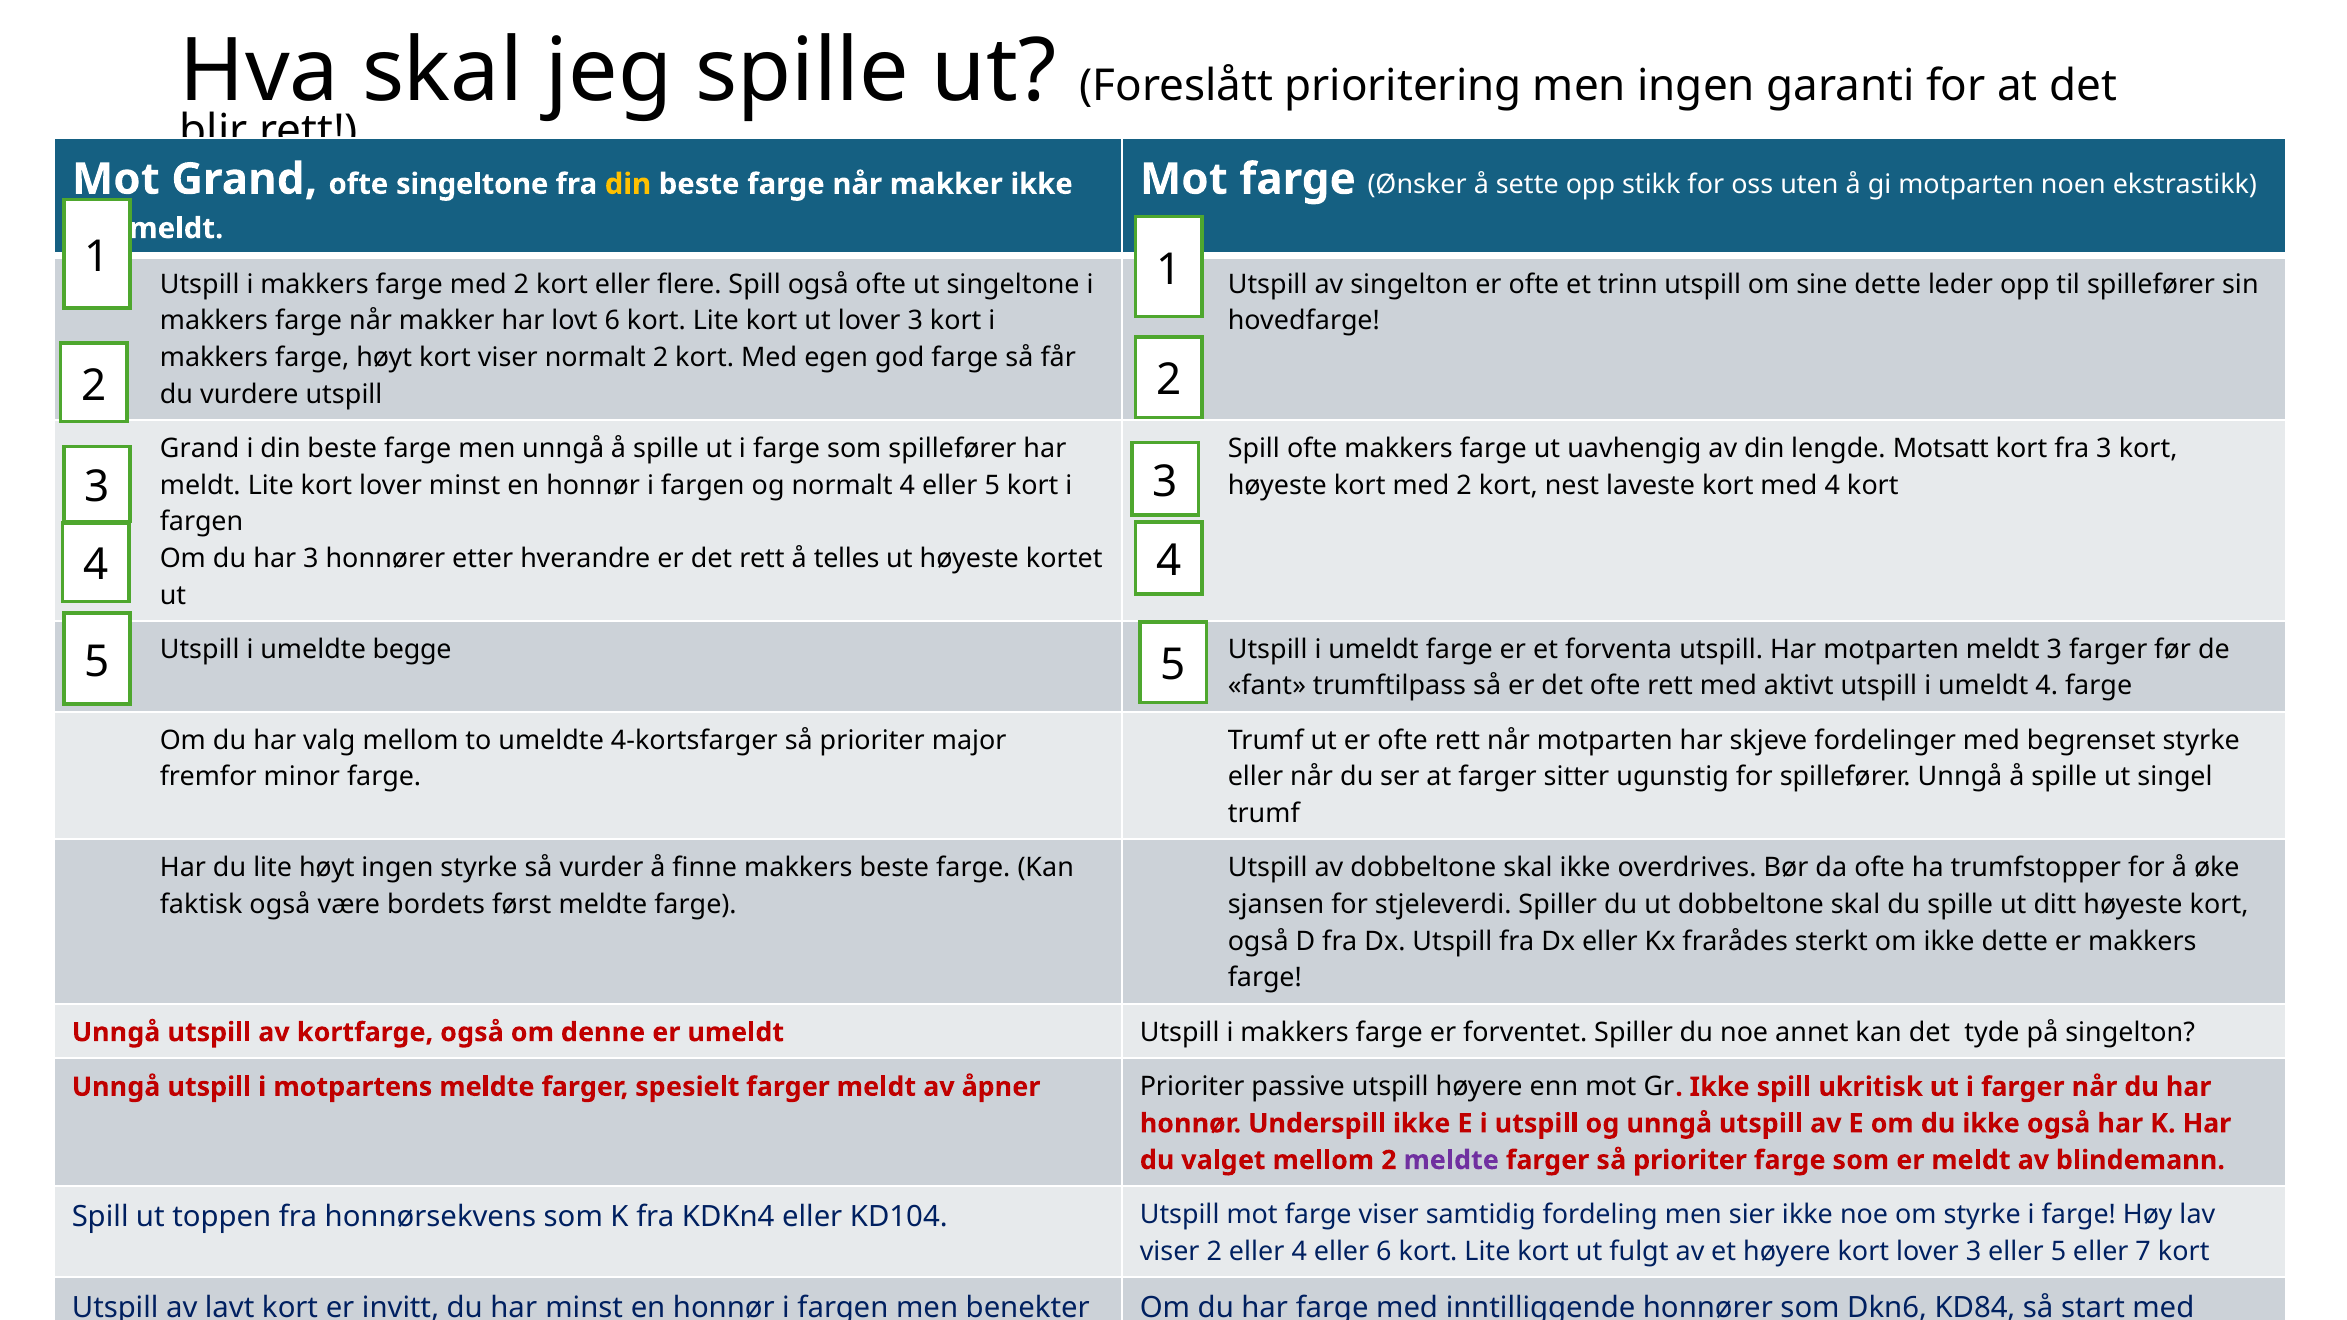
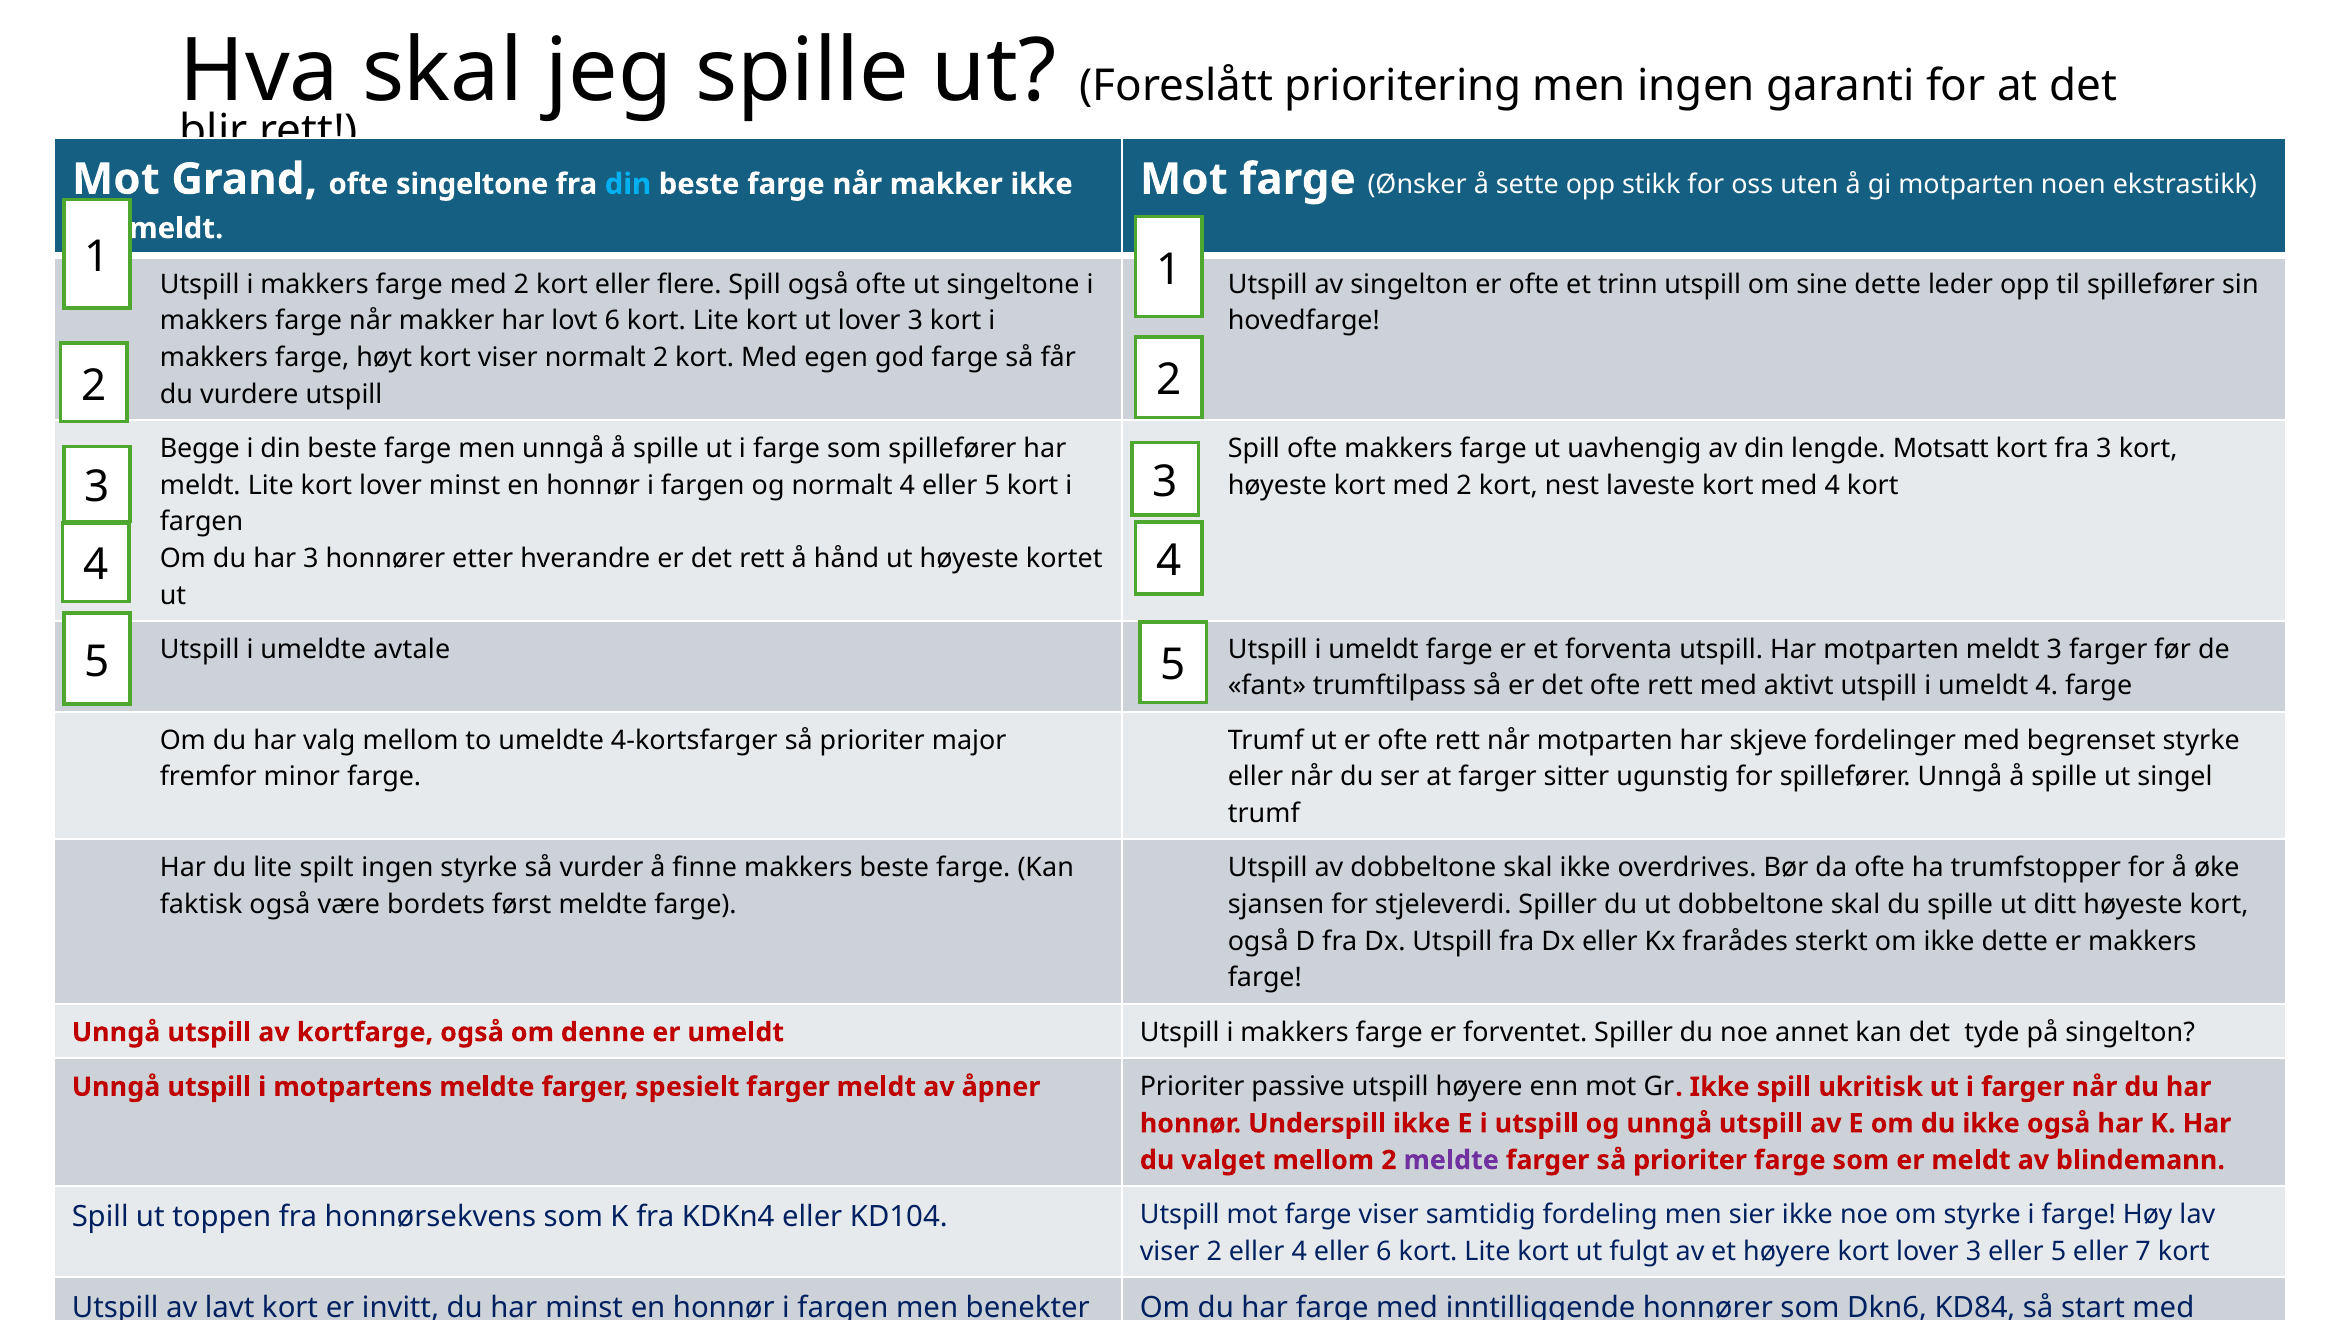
din at (628, 184) colour: yellow -> light blue
Grand at (200, 449): Grand -> Begge
telles: telles -> hånd
begge: begge -> avtale
lite høyt: høyt -> spilt
